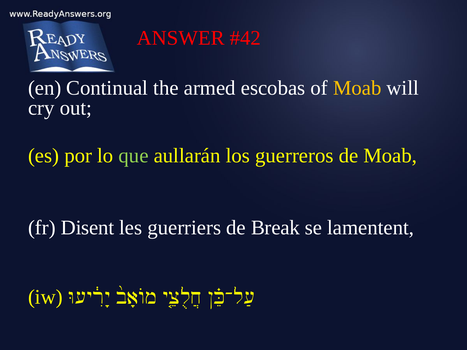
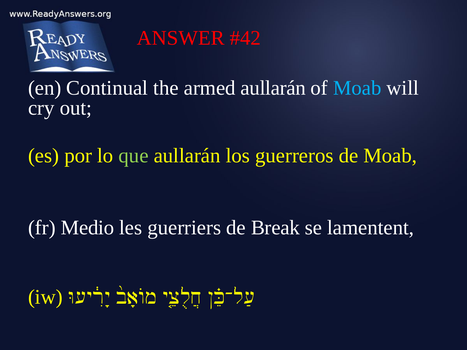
armed escobas: escobas -> aullarán
Moab at (357, 88) colour: yellow -> light blue
Disent: Disent -> Medio
